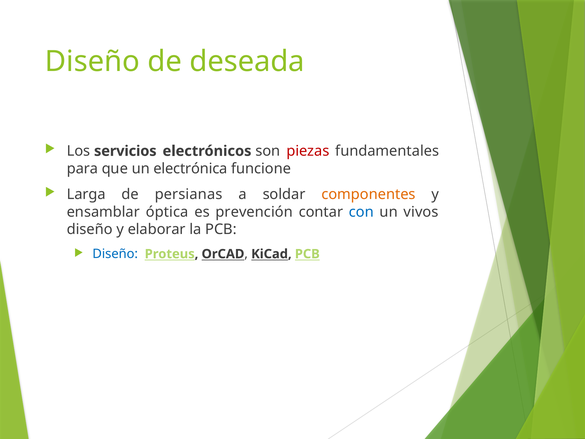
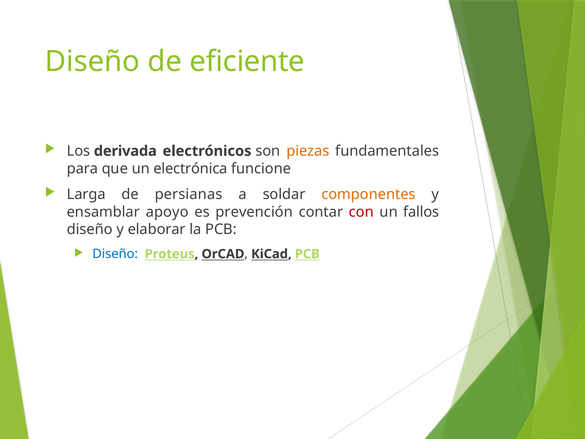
deseada: deseada -> eficiente
servicios: servicios -> derivada
piezas colour: red -> orange
óptica: óptica -> apoyo
con colour: blue -> red
vivos: vivos -> fallos
